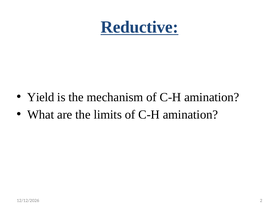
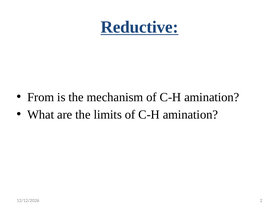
Yield: Yield -> From
